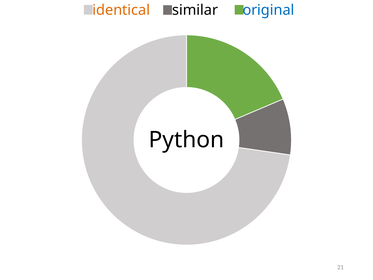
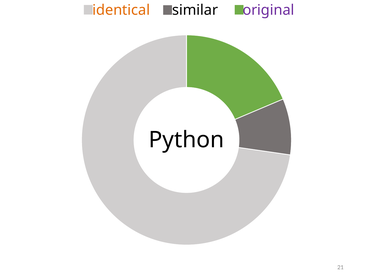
original colour: blue -> purple
